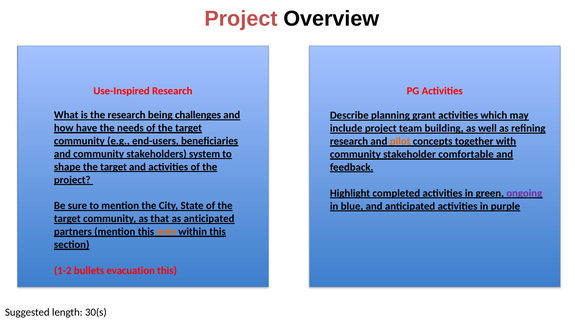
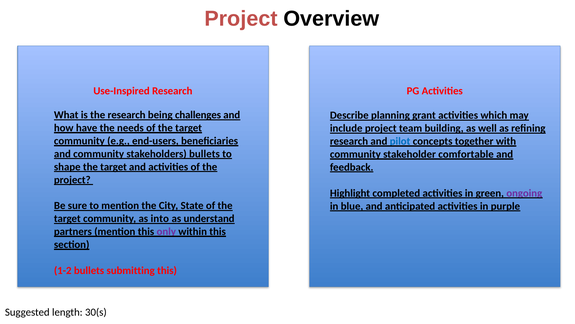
pilot colour: orange -> blue
stakeholders system: system -> bullets
that: that -> into
as anticipated: anticipated -> understand
only colour: orange -> purple
evacuation: evacuation -> submitting
